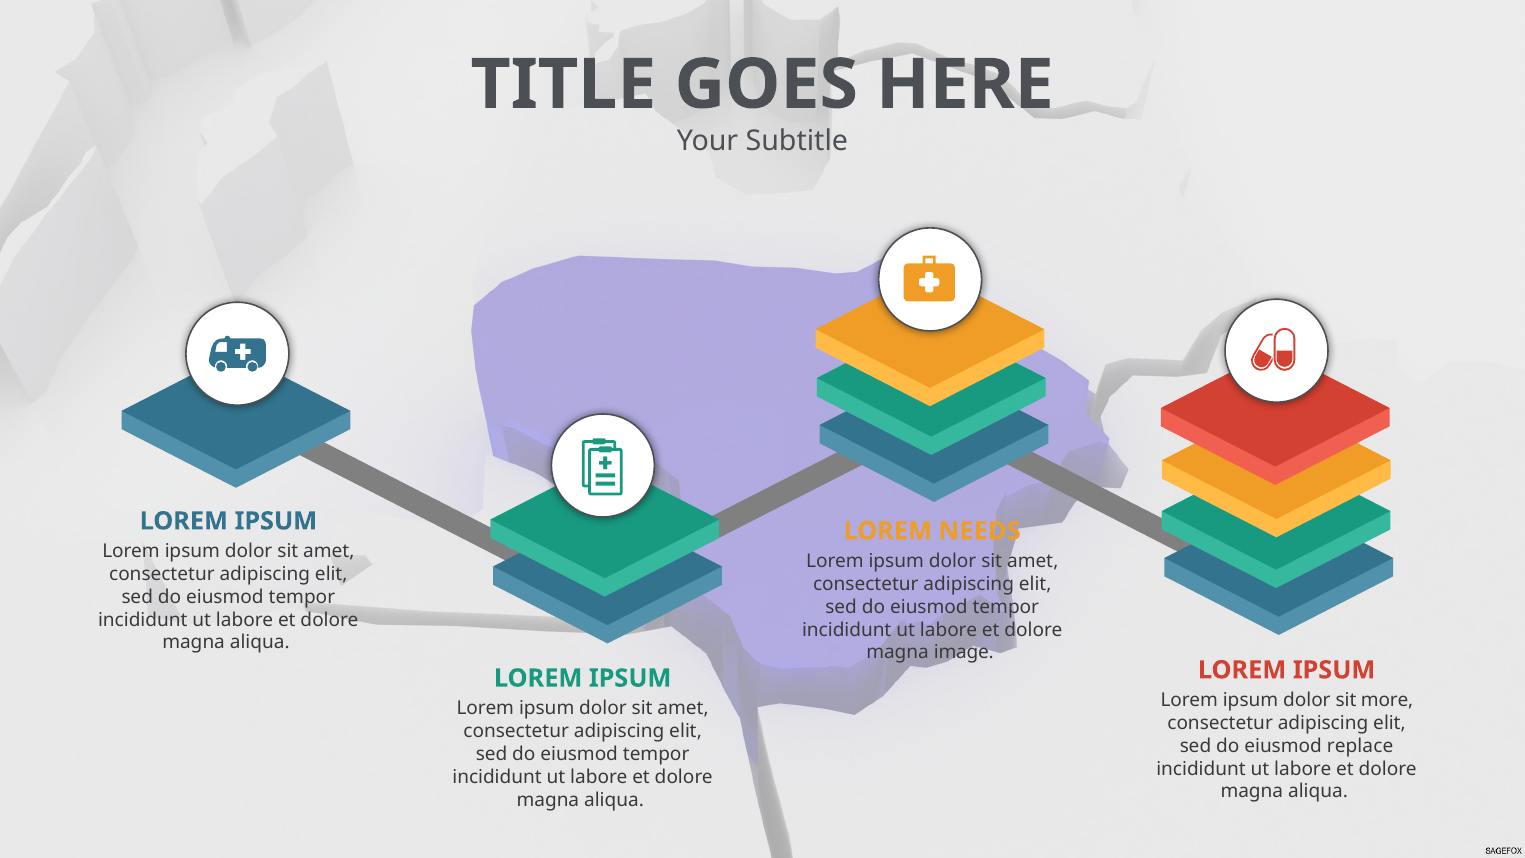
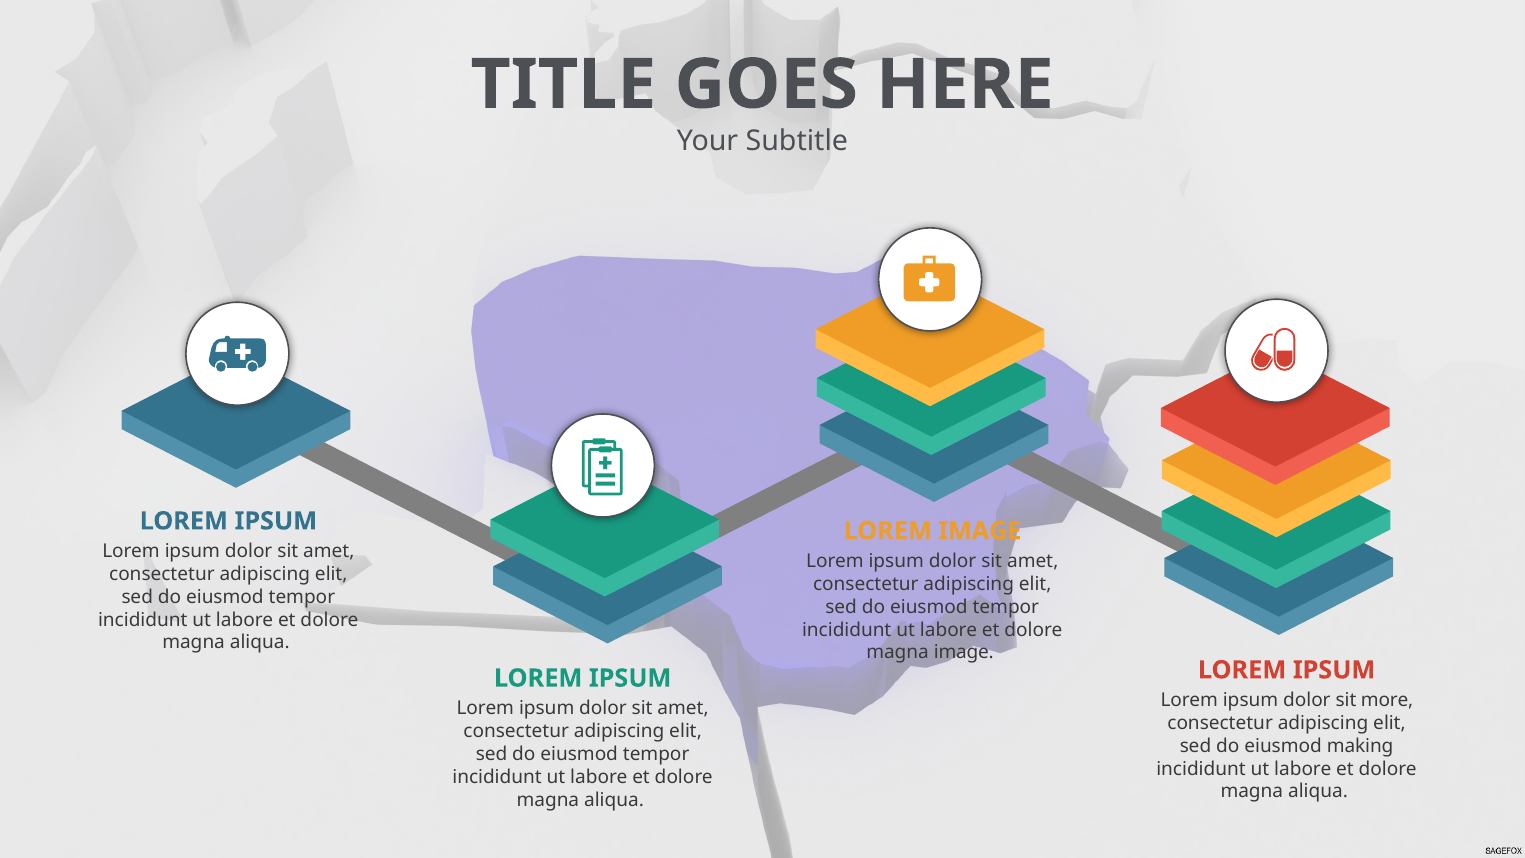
LOREM NEEDS: NEEDS -> IMAGE
replace: replace -> making
